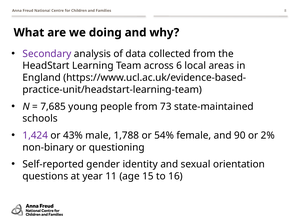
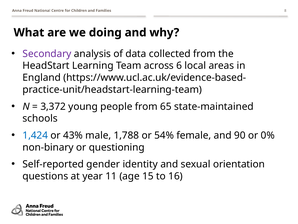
7,685: 7,685 -> 3,372
73: 73 -> 65
1,424 colour: purple -> blue
2%: 2% -> 0%
